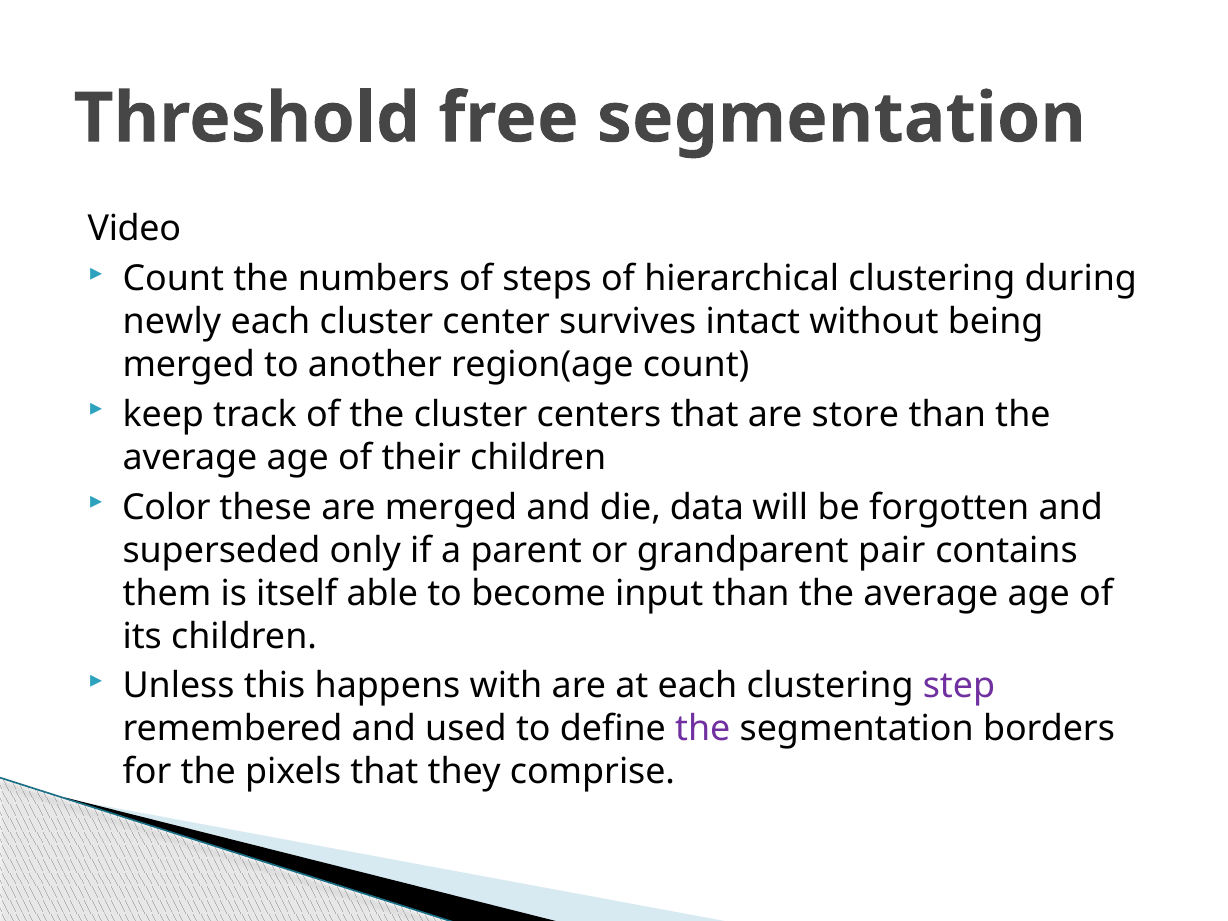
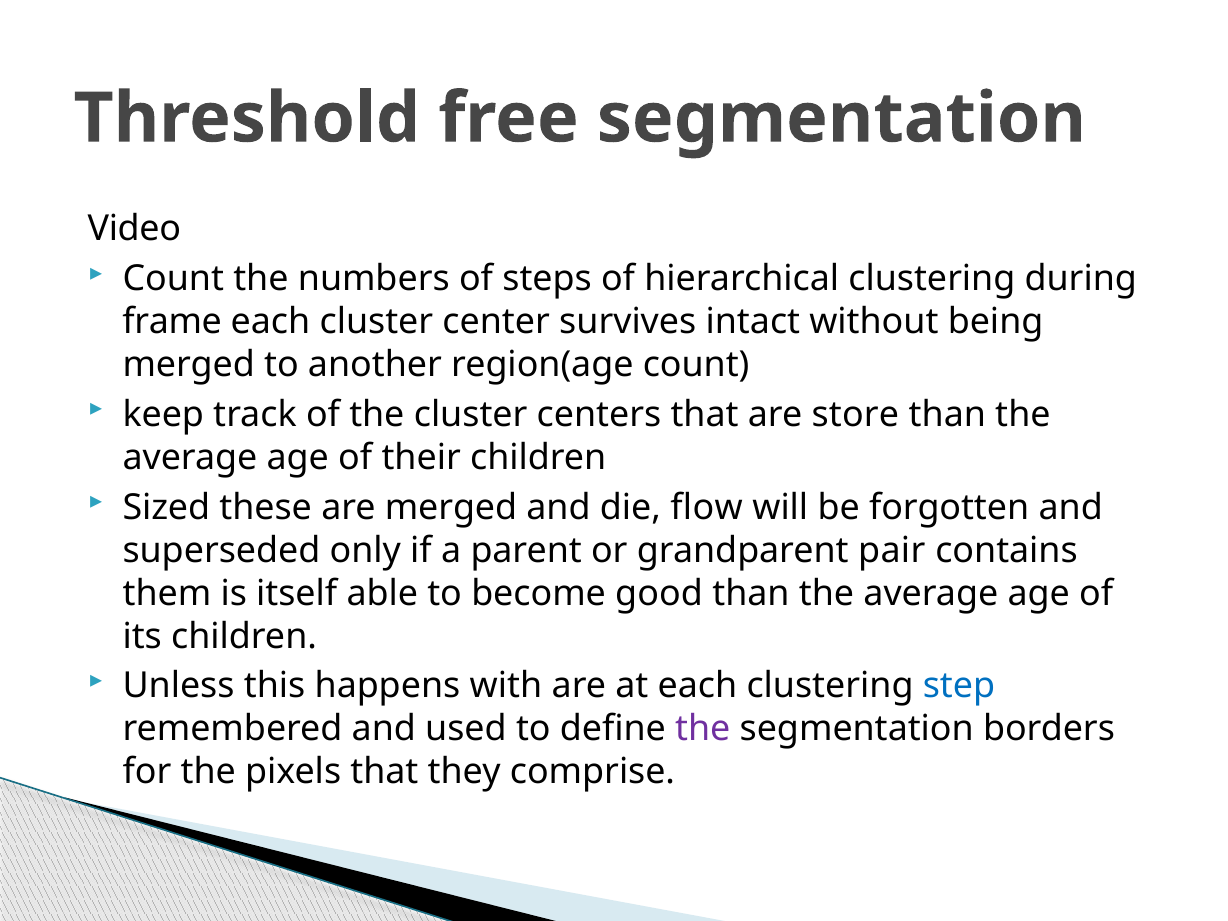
newly: newly -> frame
Color: Color -> Sized
data: data -> flow
input: input -> good
step colour: purple -> blue
